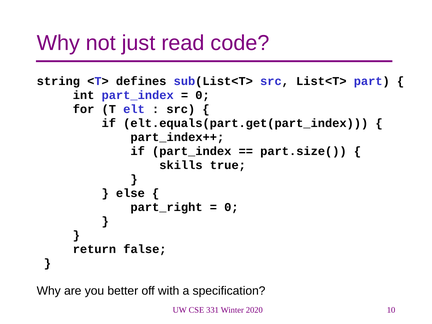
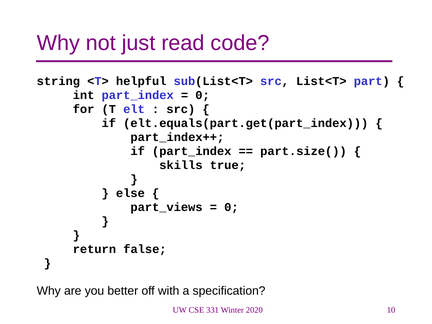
defines: defines -> helpful
part_right: part_right -> part_views
